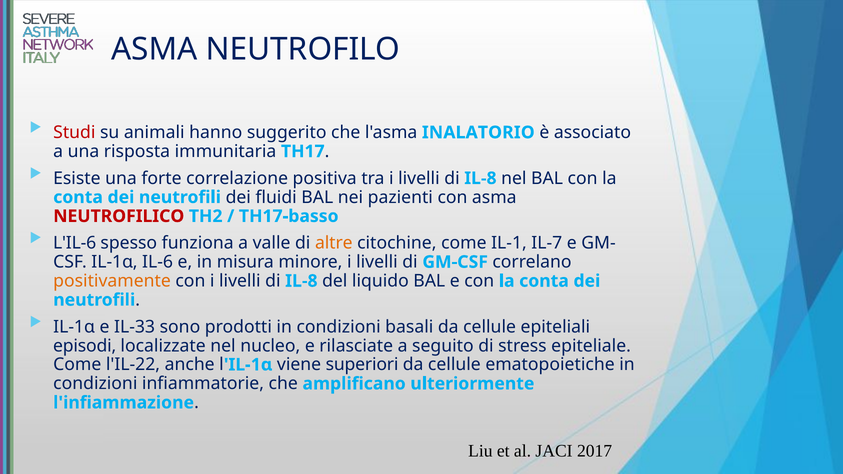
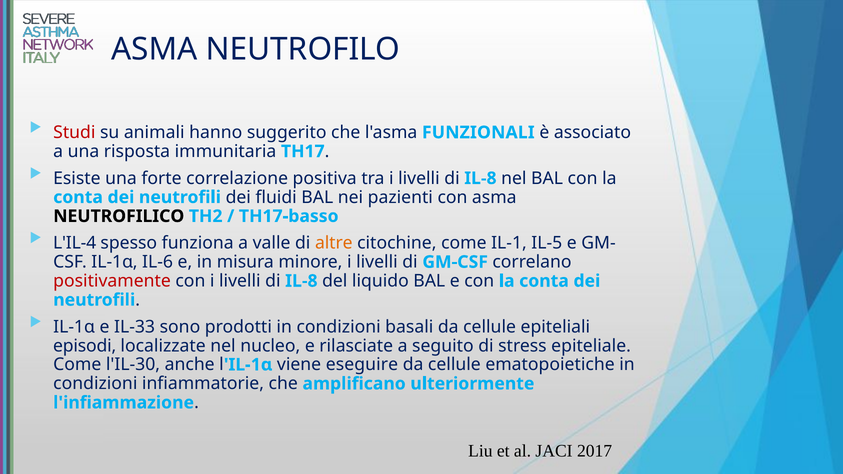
INALATORIO: INALATORIO -> FUNZIONALI
NEUTROFILICO colour: red -> black
L'IL-6: L'IL-6 -> L'IL-4
IL-7: IL-7 -> IL-5
positivamente colour: orange -> red
l'IL-22: l'IL-22 -> l'IL-30
superiori: superiori -> eseguire
